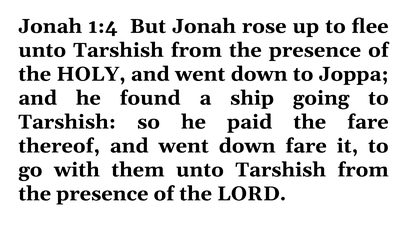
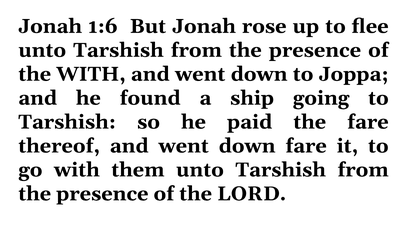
1:4: 1:4 -> 1:6
the HOLY: HOLY -> WITH
